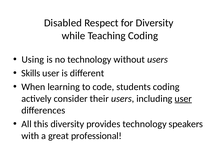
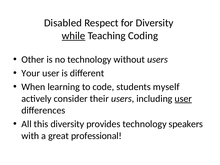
while underline: none -> present
Using: Using -> Other
Skills: Skills -> Your
students coding: coding -> myself
